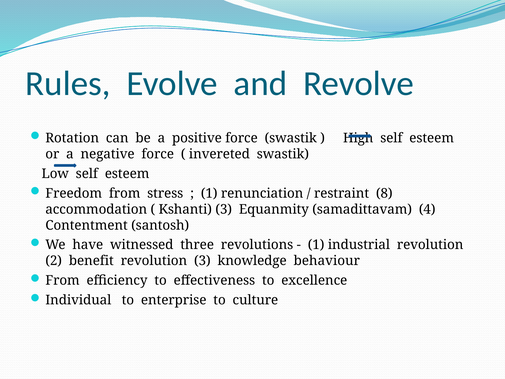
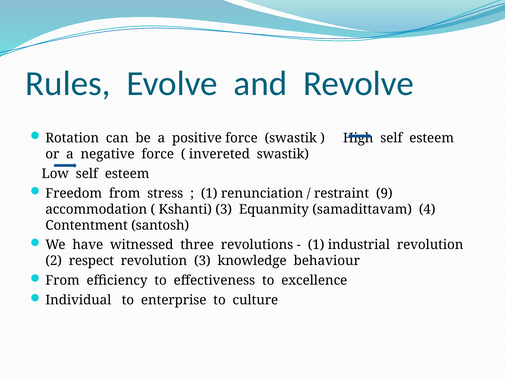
8: 8 -> 9
benefit: benefit -> respect
